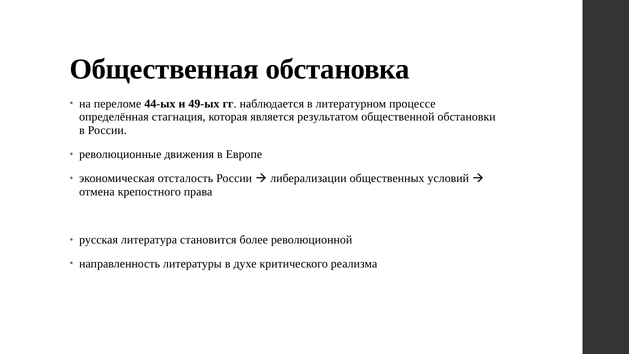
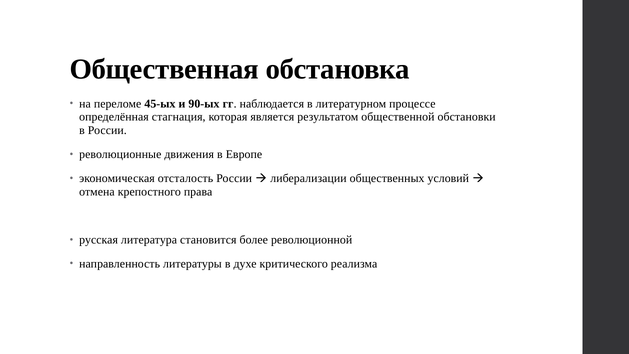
44-ых: 44-ых -> 45-ых
49-ых: 49-ых -> 90-ых
